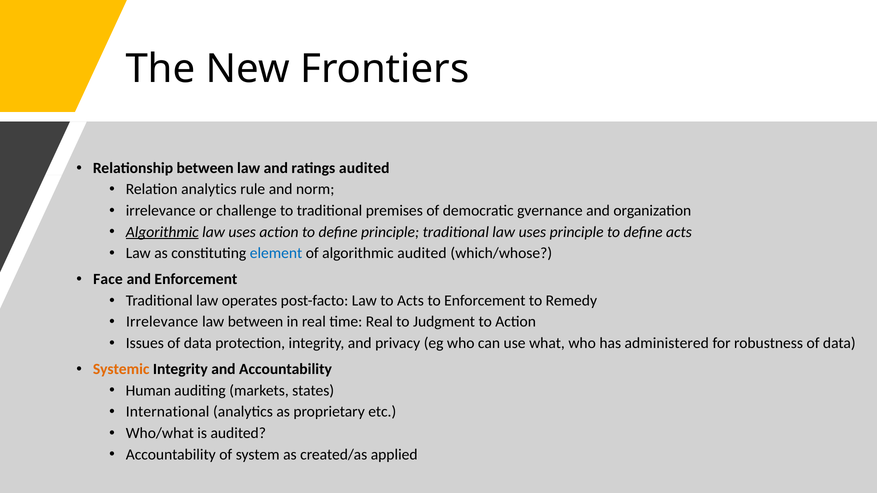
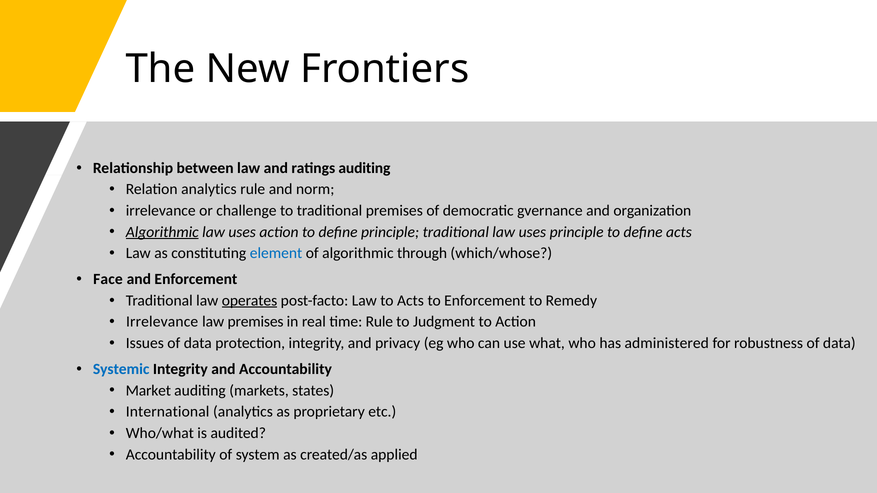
ratings audited: audited -> auditing
algorithmic audited: audited -> through
operates underline: none -> present
law between: between -> premises
time Real: Real -> Rule
Systemic colour: orange -> blue
Human: Human -> Market
